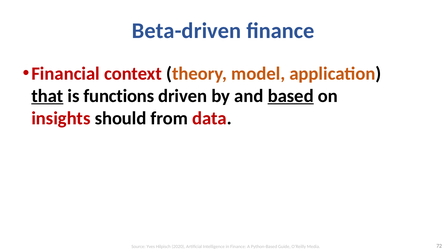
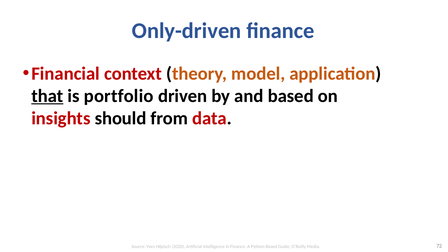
Beta-driven: Beta-driven -> Only-driven
functions: functions -> portfolio
based underline: present -> none
